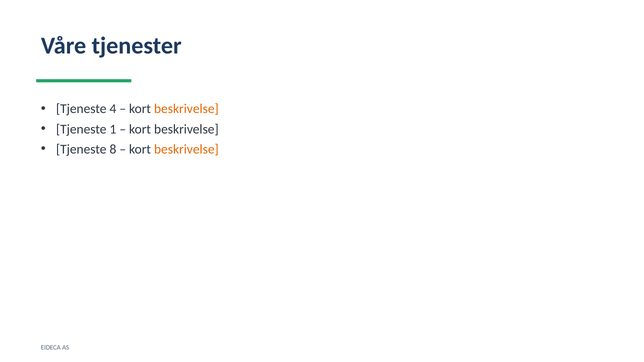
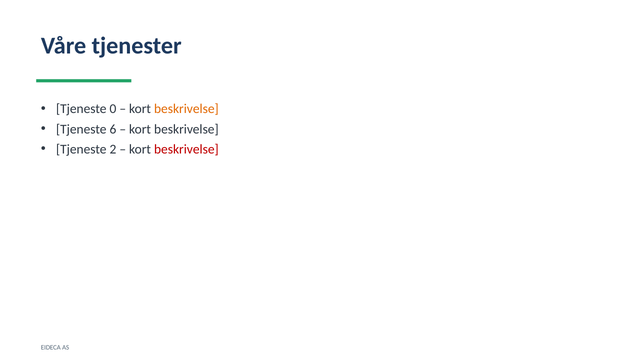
4: 4 -> 0
1: 1 -> 6
8: 8 -> 2
beskrivelse at (186, 149) colour: orange -> red
